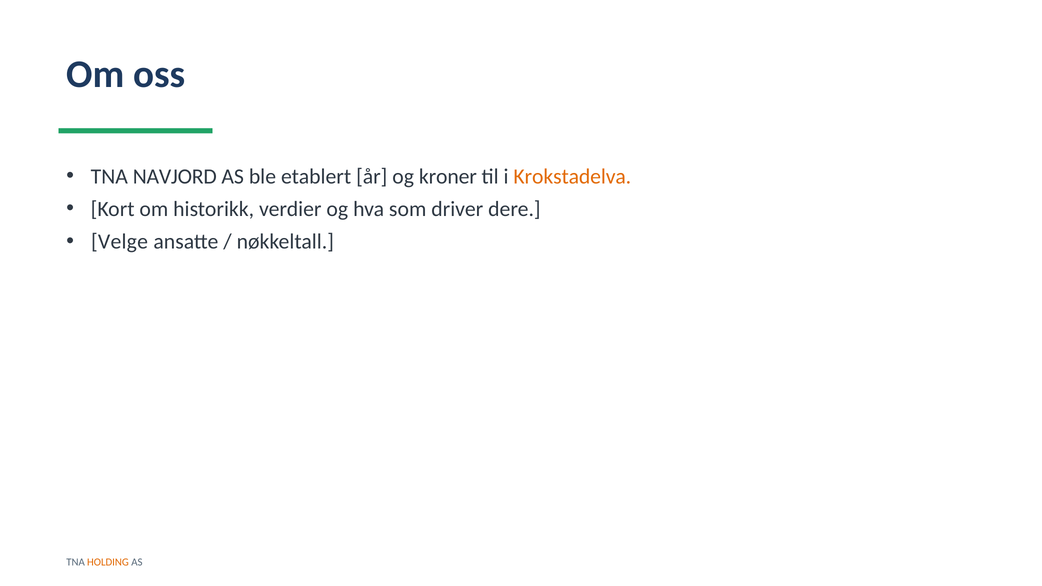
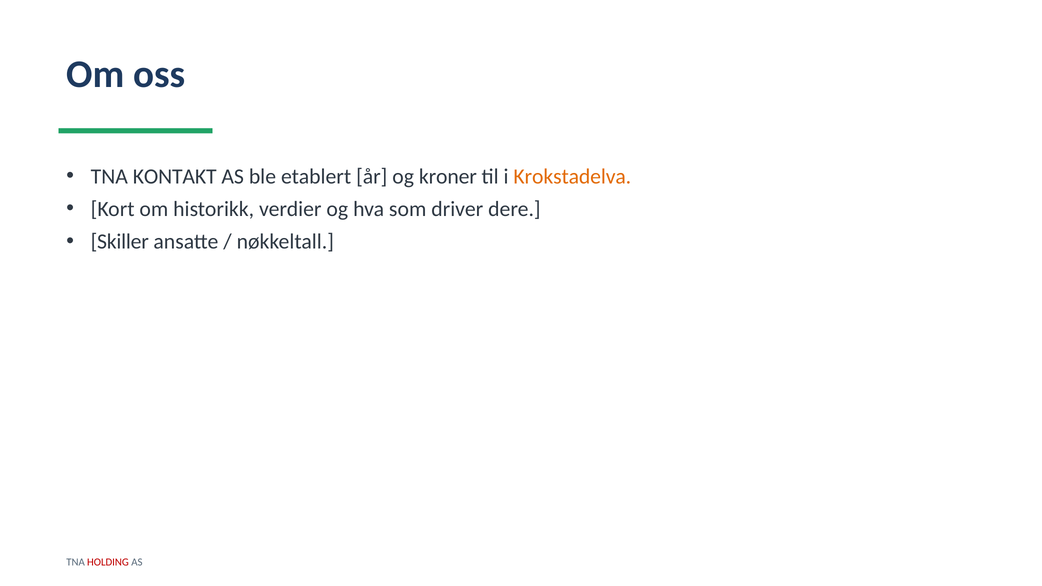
NAVJORD: NAVJORD -> KONTAKT
Velge: Velge -> Skiller
HOLDING colour: orange -> red
